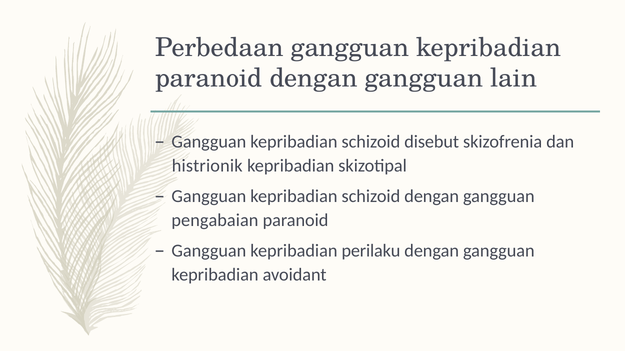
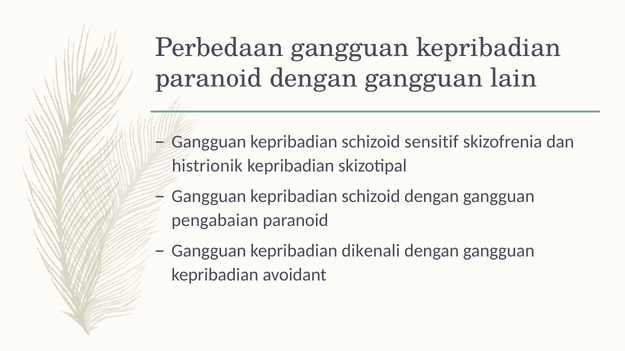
disebut: disebut -> sensitif
perilaku: perilaku -> dikenali
